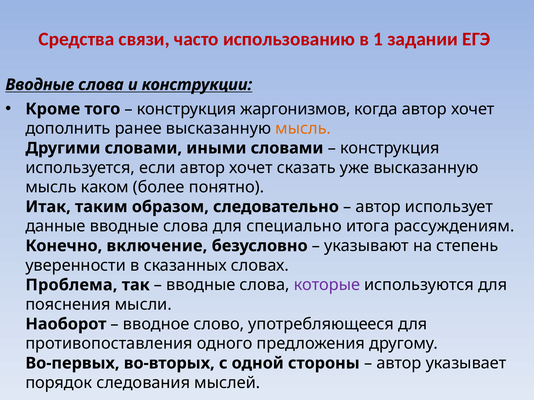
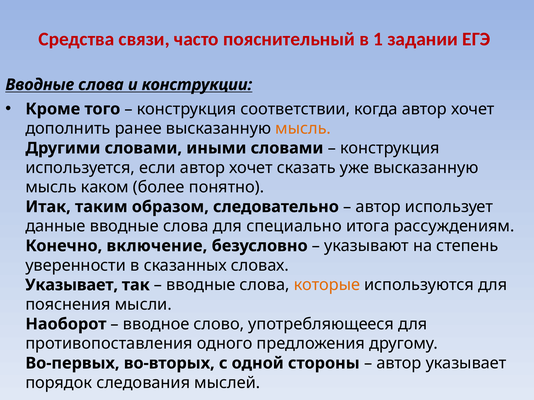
использованию: использованию -> пояснительный
жаргонизмов: жаргонизмов -> соответствии
Проблема at (71, 285): Проблема -> Указывает
которые colour: purple -> orange
